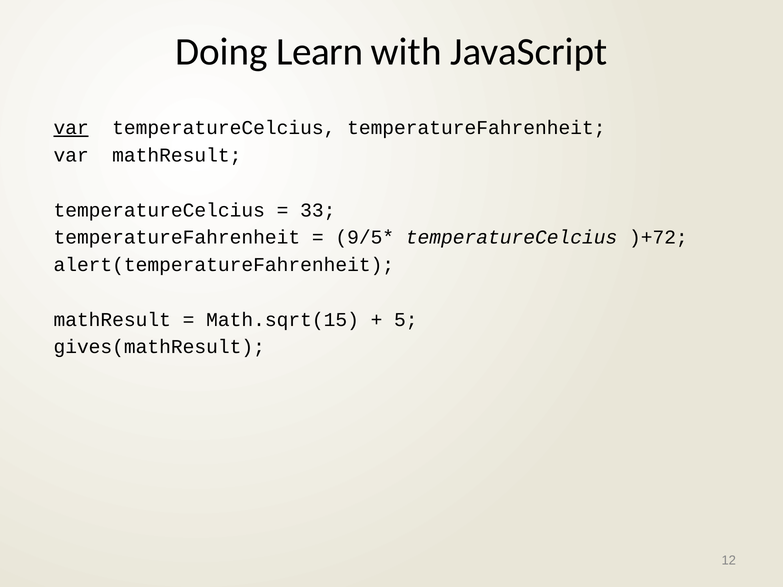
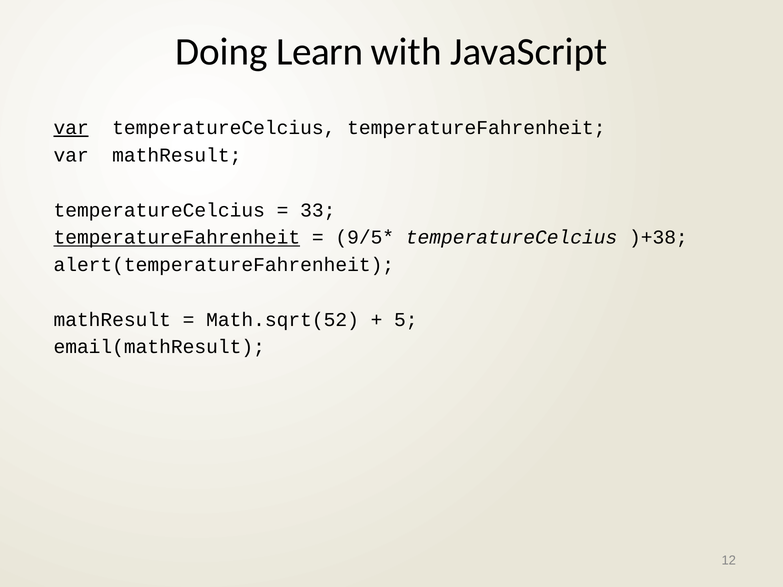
temperatureFahrenheit at (177, 238) underline: none -> present
)+72: )+72 -> )+38
Math.sqrt(15: Math.sqrt(15 -> Math.sqrt(52
gives(mathResult: gives(mathResult -> email(mathResult
